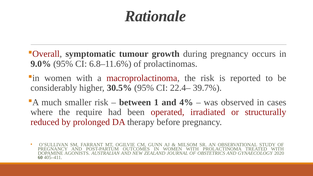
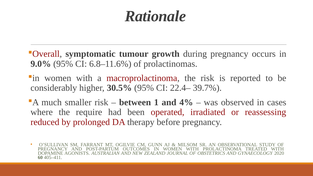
structurally: structurally -> reassessing
